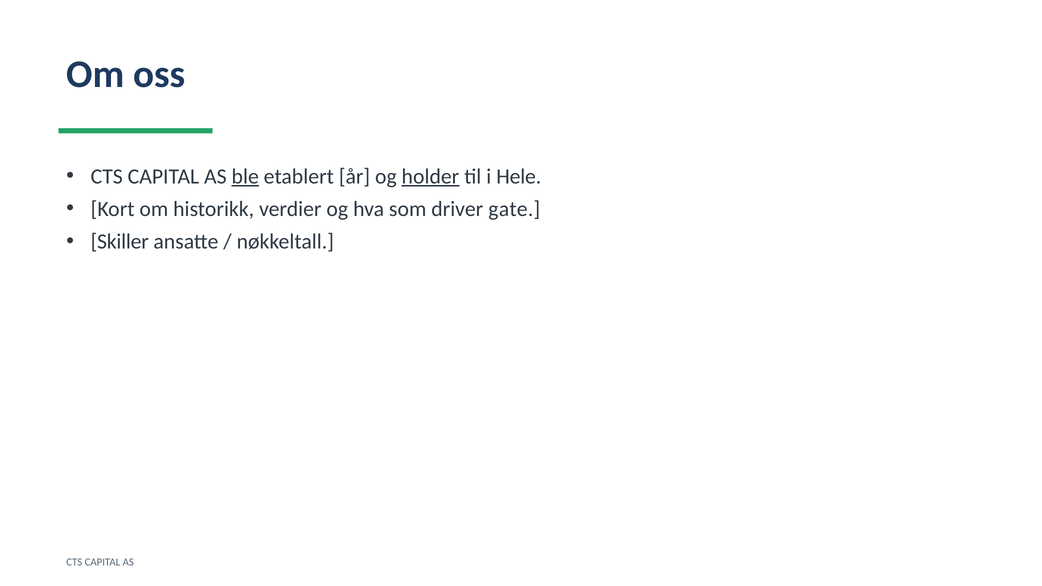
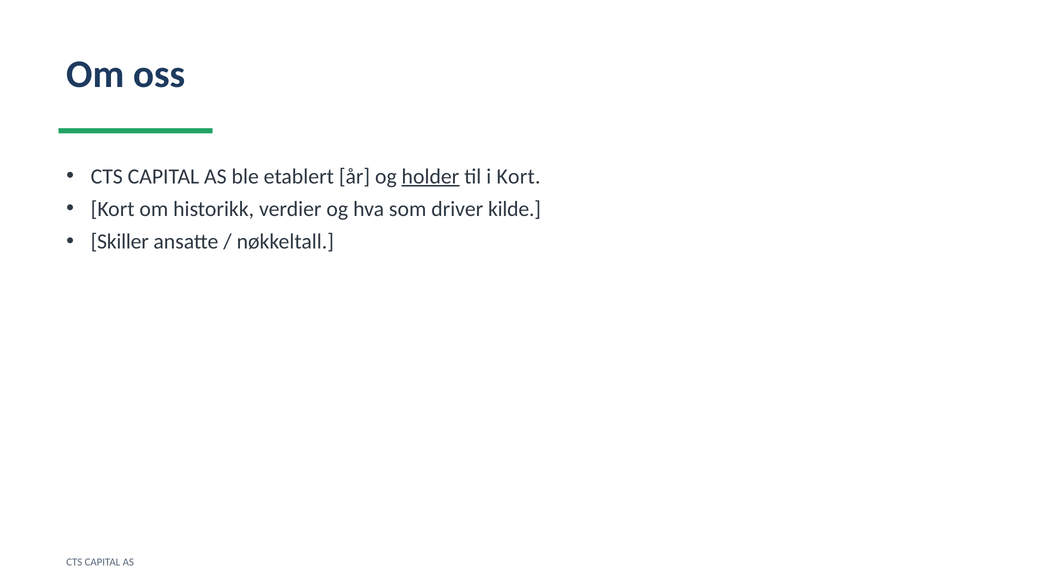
ble underline: present -> none
i Hele: Hele -> Kort
gate: gate -> kilde
